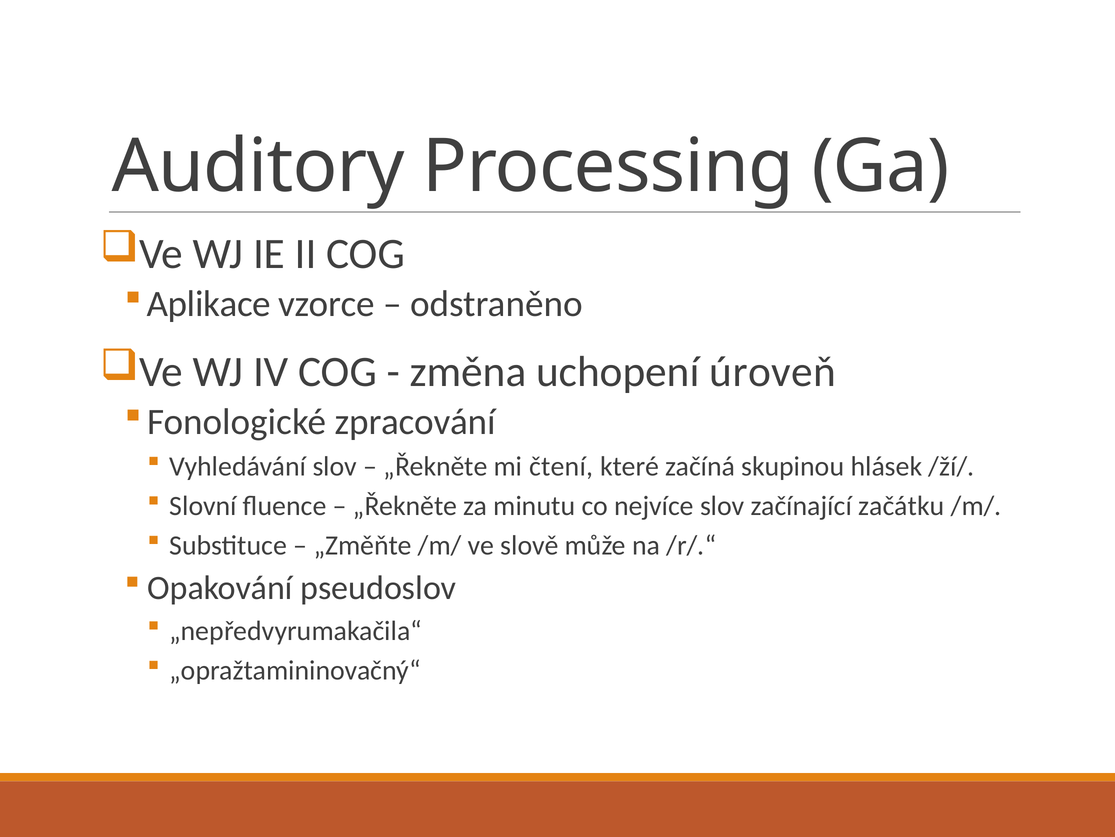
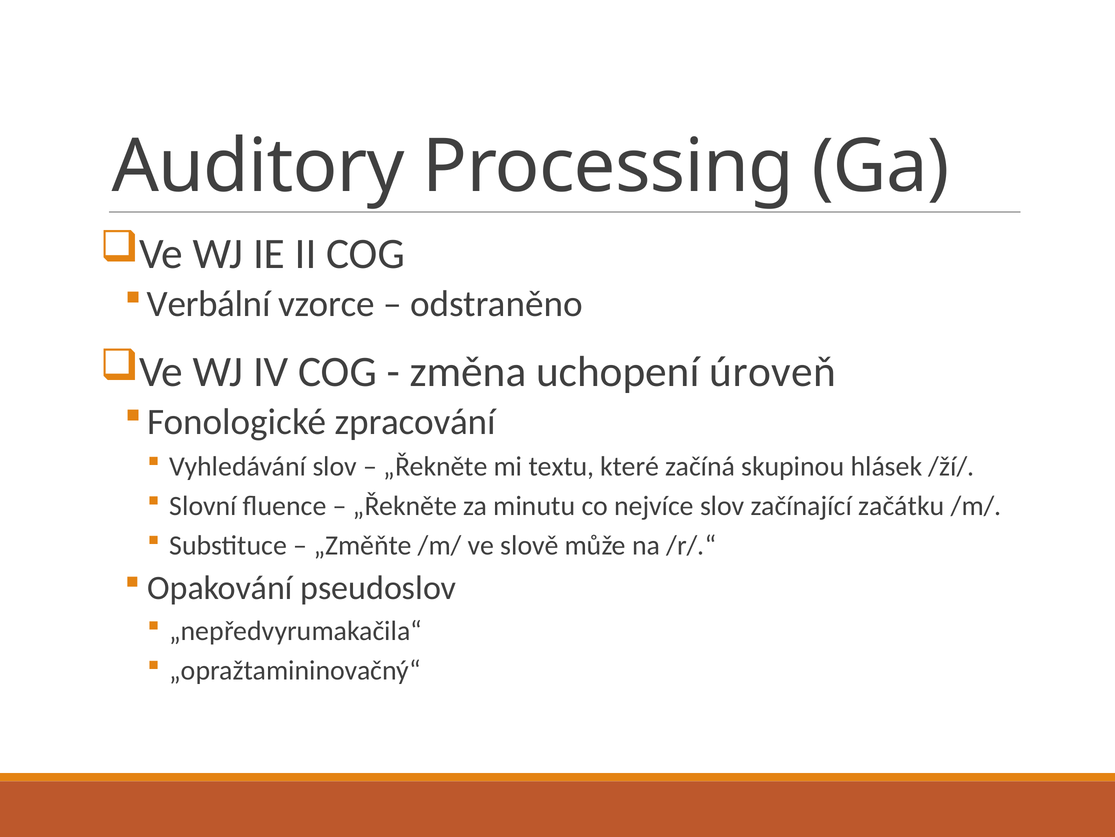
Aplikace: Aplikace -> Verbální
čtení: čtení -> textu
